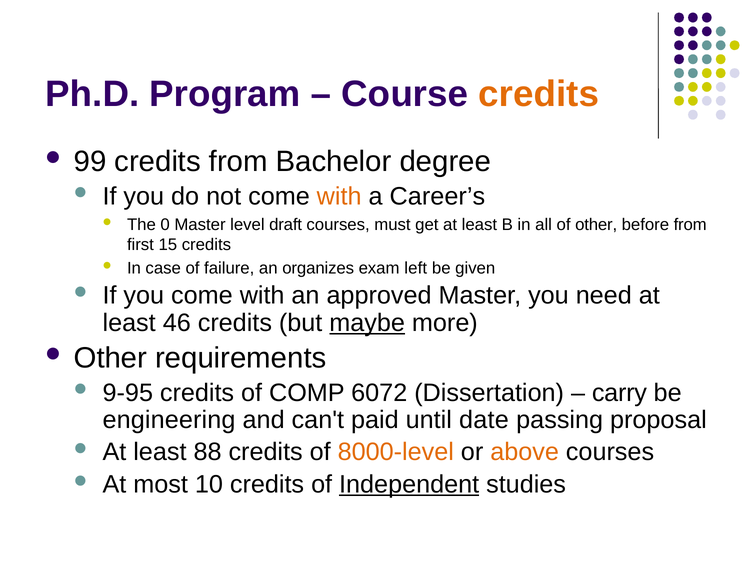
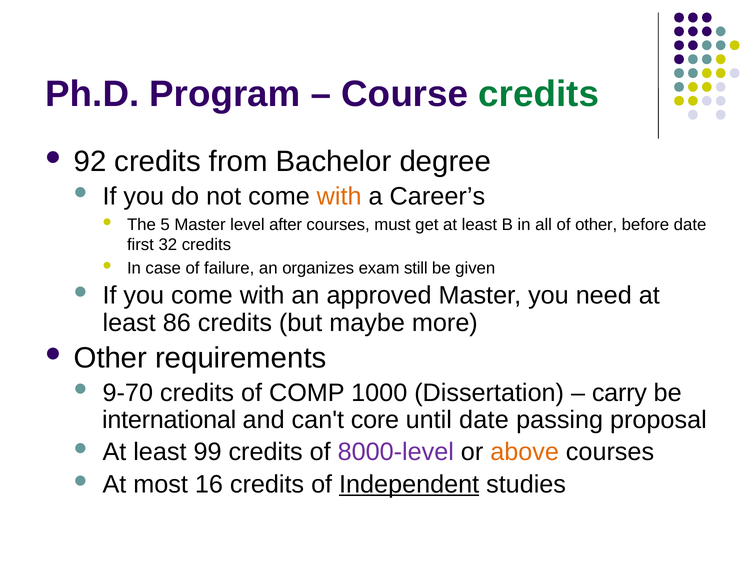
credits at (539, 94) colour: orange -> green
99: 99 -> 92
0: 0 -> 5
draft: draft -> after
before from: from -> date
15: 15 -> 32
left: left -> still
46: 46 -> 86
maybe underline: present -> none
9-95: 9-95 -> 9-70
6072: 6072 -> 1000
engineering: engineering -> international
paid: paid -> core
88: 88 -> 99
8000-level colour: orange -> purple
10: 10 -> 16
